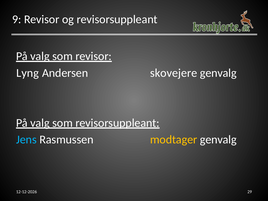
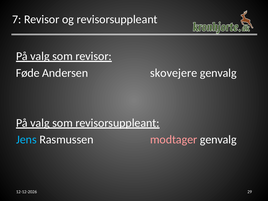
9: 9 -> 7
Lyng: Lyng -> Føde
modtager colour: yellow -> pink
